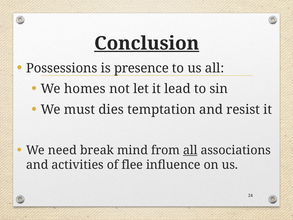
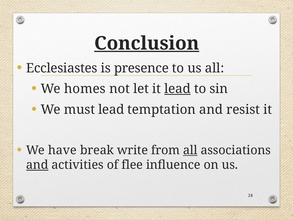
Possessions: Possessions -> Ecclesiastes
lead at (177, 89) underline: none -> present
must dies: dies -> lead
need: need -> have
mind: mind -> write
and at (37, 165) underline: none -> present
